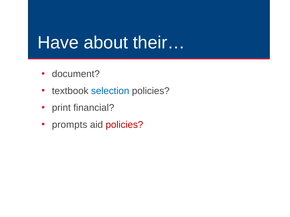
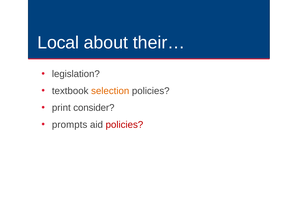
Have: Have -> Local
document: document -> legislation
selection colour: blue -> orange
financial: financial -> consider
